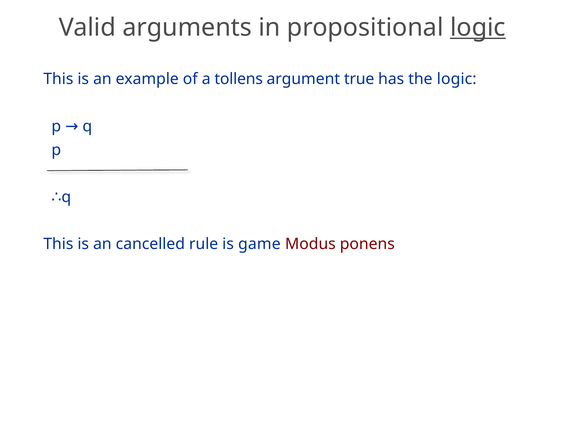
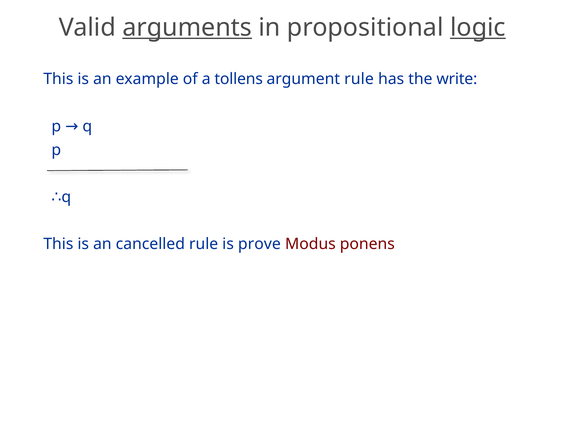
arguments underline: none -> present
argument true: true -> rule
the logic: logic -> write
game: game -> prove
